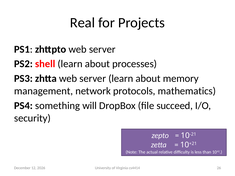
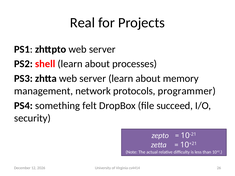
mathematics: mathematics -> programmer
will: will -> felt
